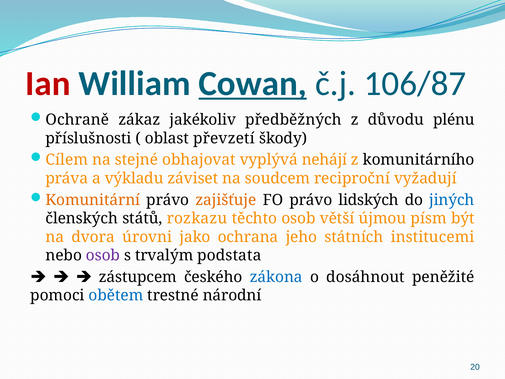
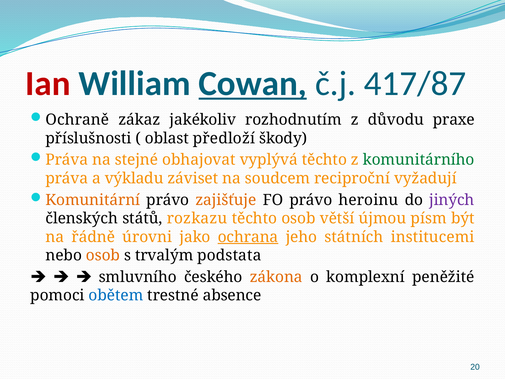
106/87: 106/87 -> 417/87
předběžných: předběžných -> rozhodnutím
plénu: plénu -> praxe
převzetí: převzetí -> předloží
Cílem at (67, 160): Cílem -> Práva
vyplývá nehájí: nehájí -> těchto
komunitárního colour: black -> green
lidských: lidských -> heroinu
jiných colour: blue -> purple
dvora: dvora -> řádně
ochrana underline: none -> present
osob at (103, 255) colour: purple -> orange
zástupcem: zástupcem -> smluvního
zákona colour: blue -> orange
dosáhnout: dosáhnout -> komplexní
národní: národní -> absence
